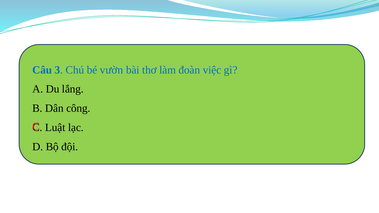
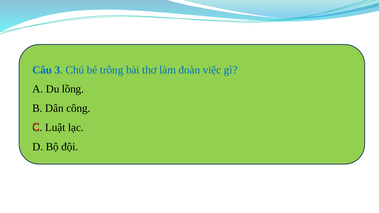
vườn: vườn -> trông
lắng: lắng -> lồng
